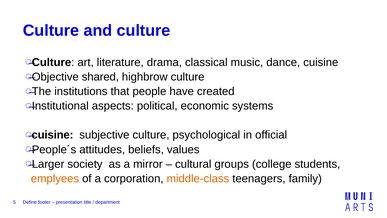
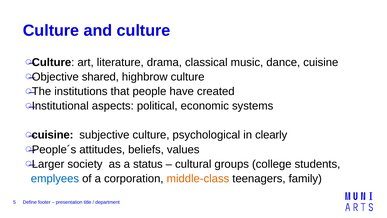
official: official -> clearly
mirror: mirror -> status
emplyees colour: orange -> blue
